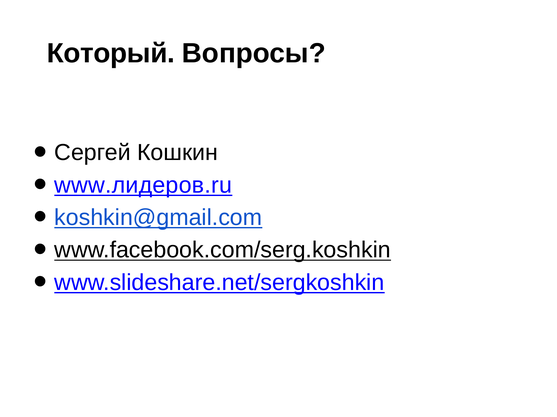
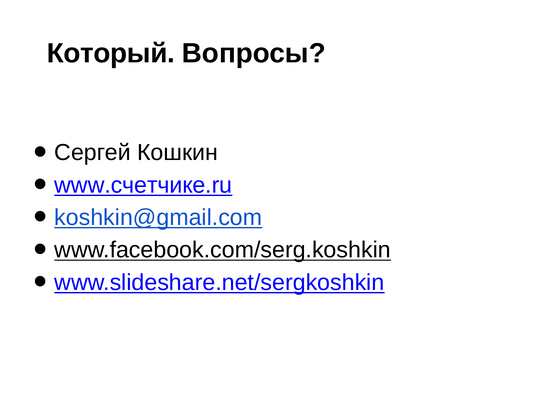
www.лидеров.ru: www.лидеров.ru -> www.счетчике.ru
